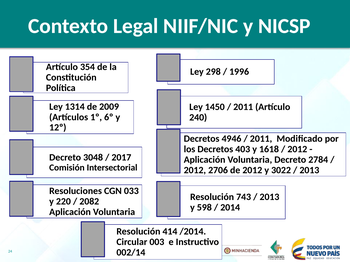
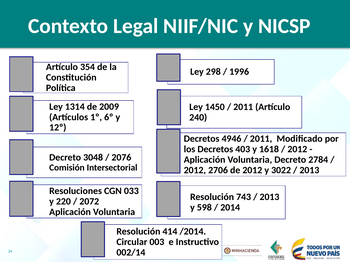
2017: 2017 -> 2076
2082: 2082 -> 2072
